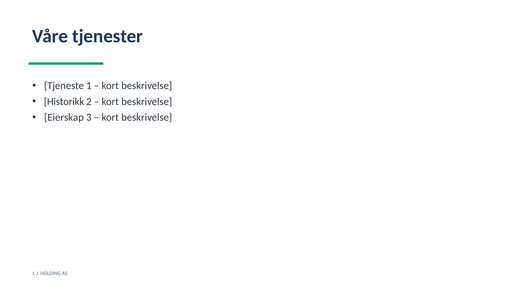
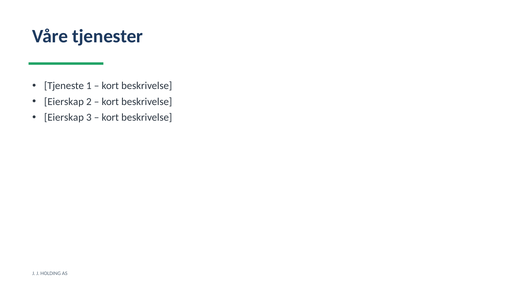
Historikk at (64, 102): Historikk -> Eierskap
